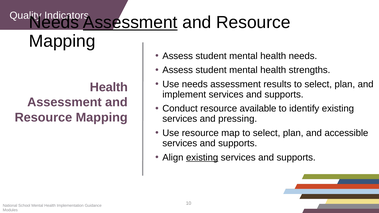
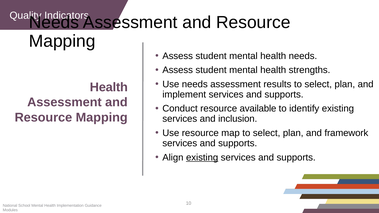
Assessment at (130, 22) underline: present -> none
pressing: pressing -> inclusion
accessible: accessible -> framework
